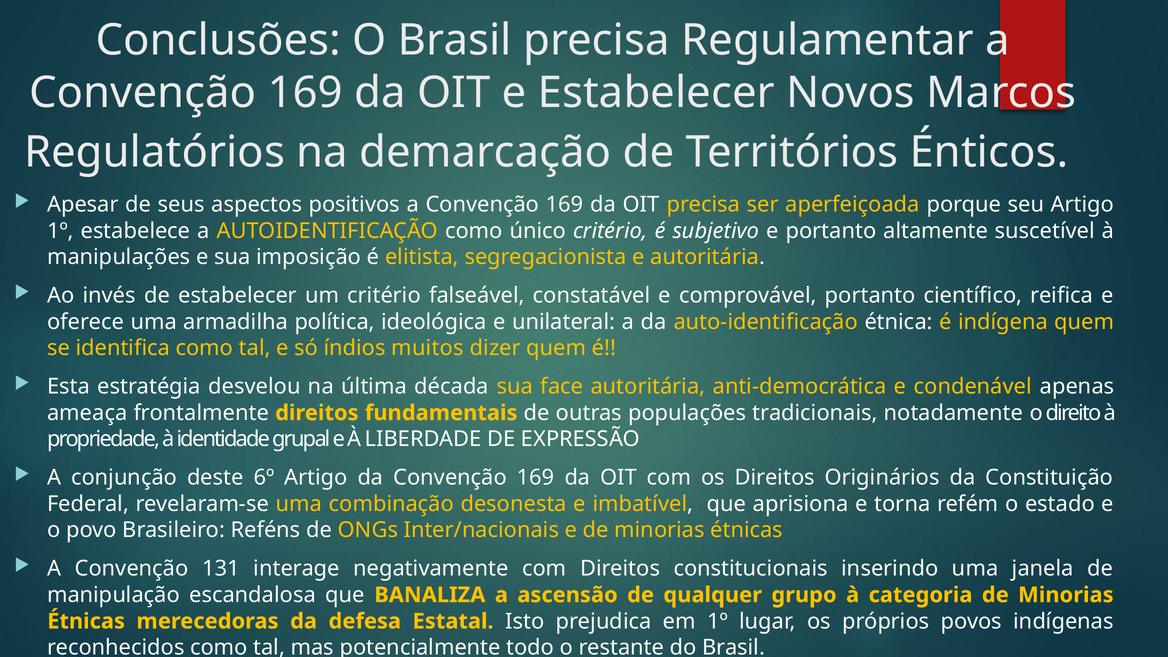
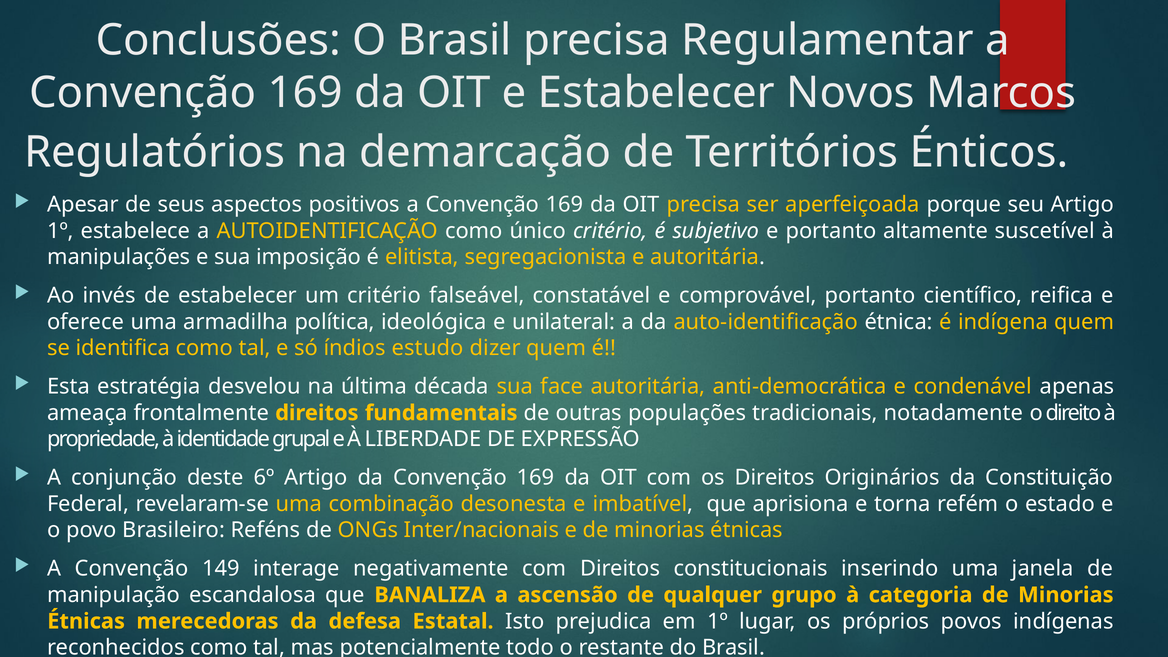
muitos: muitos -> estudo
131: 131 -> 149
